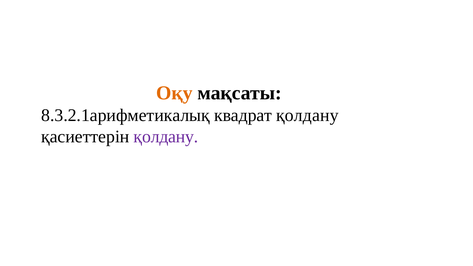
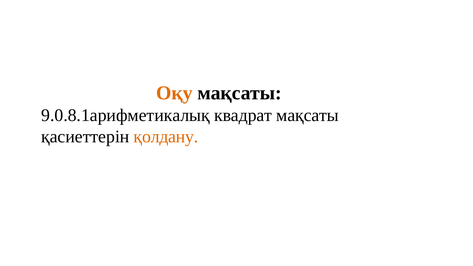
8.3.2.1арифметикалық: 8.3.2.1арифметикалық -> 9.0.8.1арифметикалық
квадрат қолдану: қолдану -> мақсаты
қолдану at (166, 137) colour: purple -> orange
